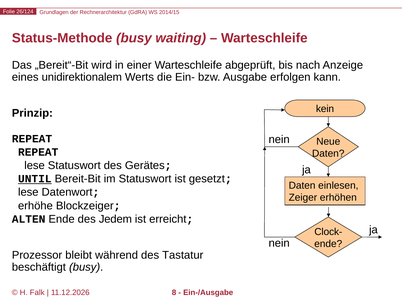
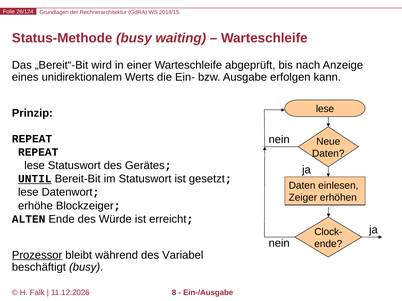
kein at (325, 109): kein -> lese
Jedem: Jedem -> Würde
Prozessor underline: none -> present
Tastatur: Tastatur -> Variabel
